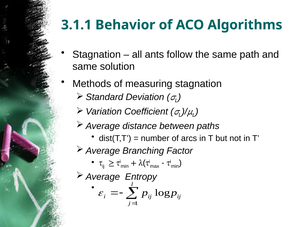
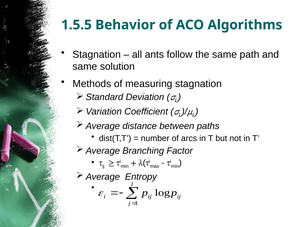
3.1.1: 3.1.1 -> 1.5.5
